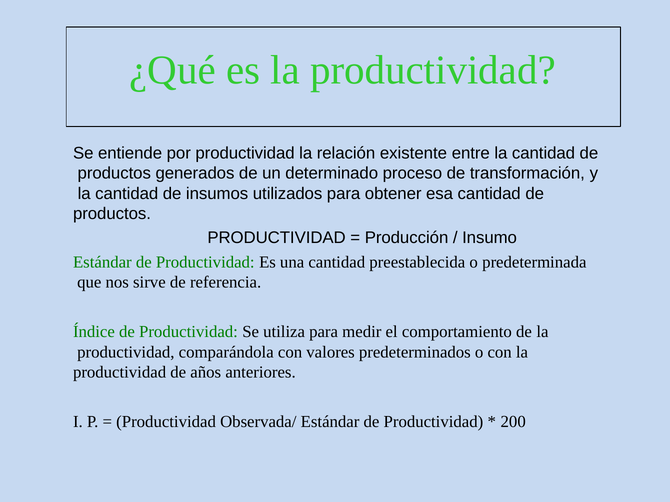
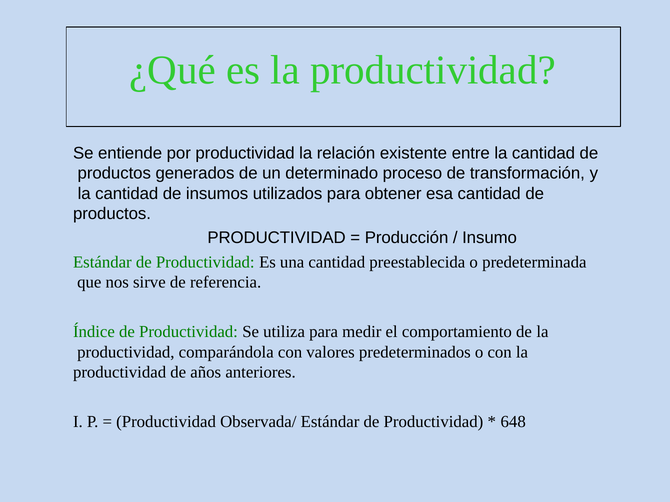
200: 200 -> 648
